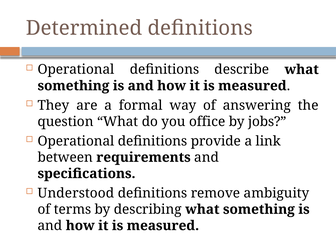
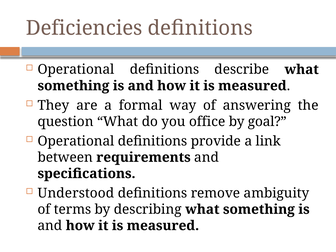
Determined: Determined -> Deficiencies
jobs: jobs -> goal
